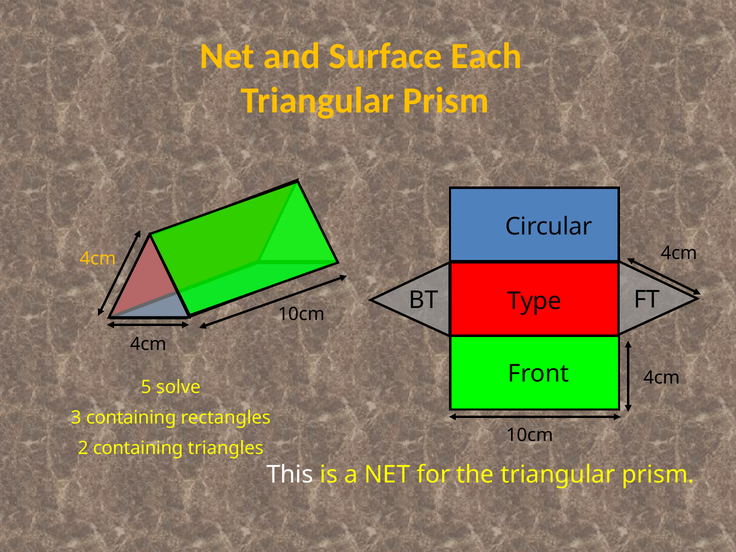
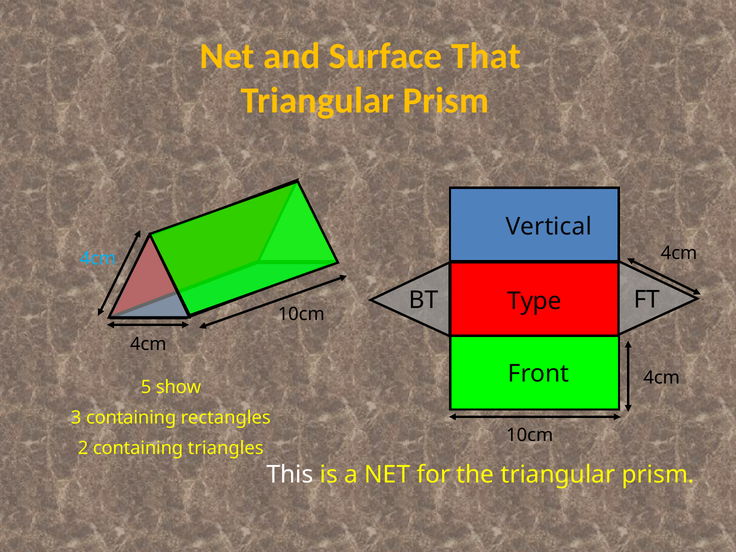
Each: Each -> That
Circular: Circular -> Vertical
4cm at (98, 258) colour: yellow -> light blue
solve: solve -> show
